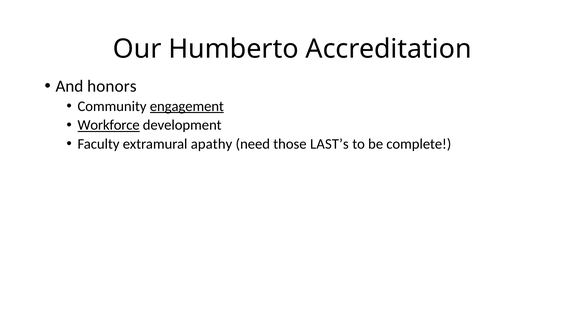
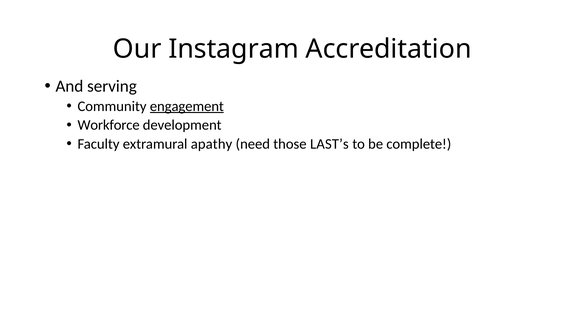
Humberto: Humberto -> Instagram
honors: honors -> serving
Workforce underline: present -> none
